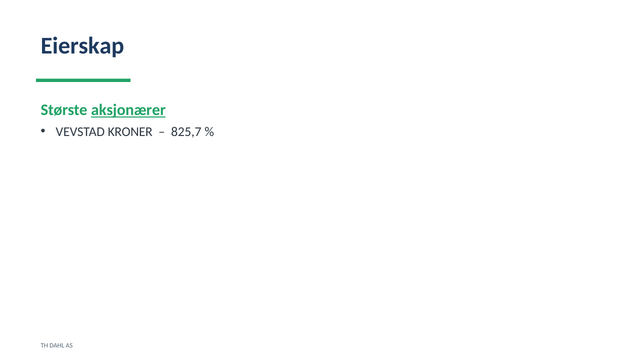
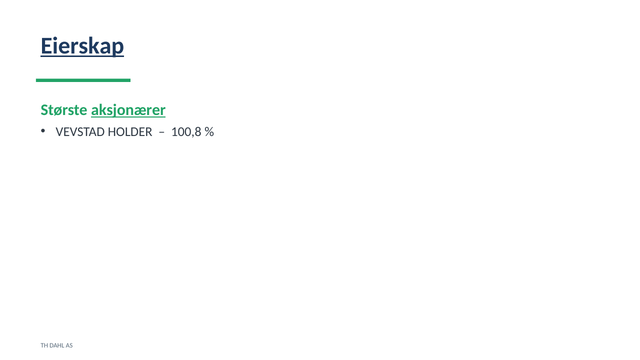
Eierskap underline: none -> present
KRONER: KRONER -> HOLDER
825,7: 825,7 -> 100,8
